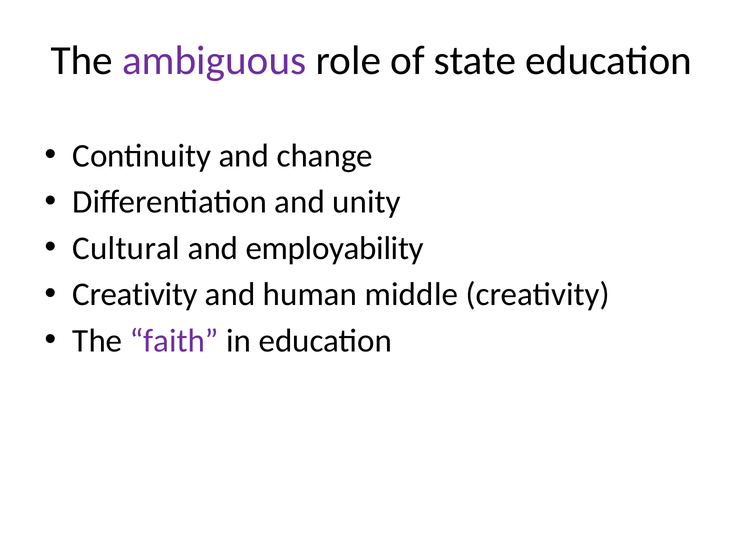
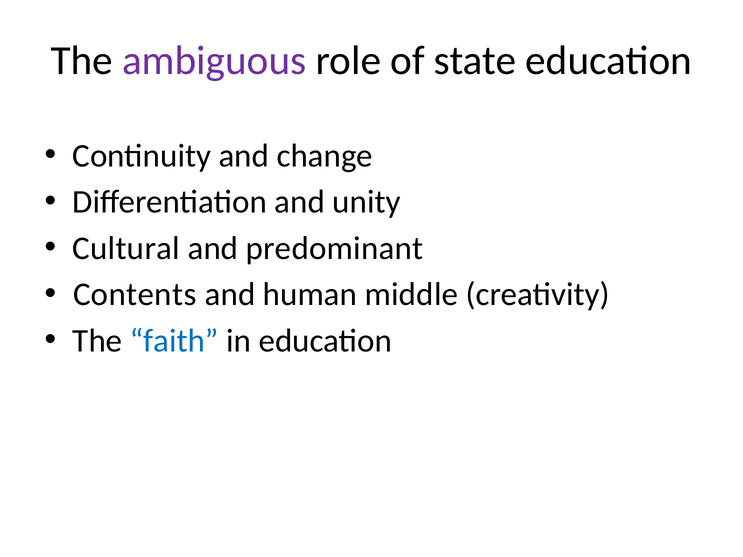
employability: employability -> predominant
Creativity at (135, 295): Creativity -> Contents
faith colour: purple -> blue
